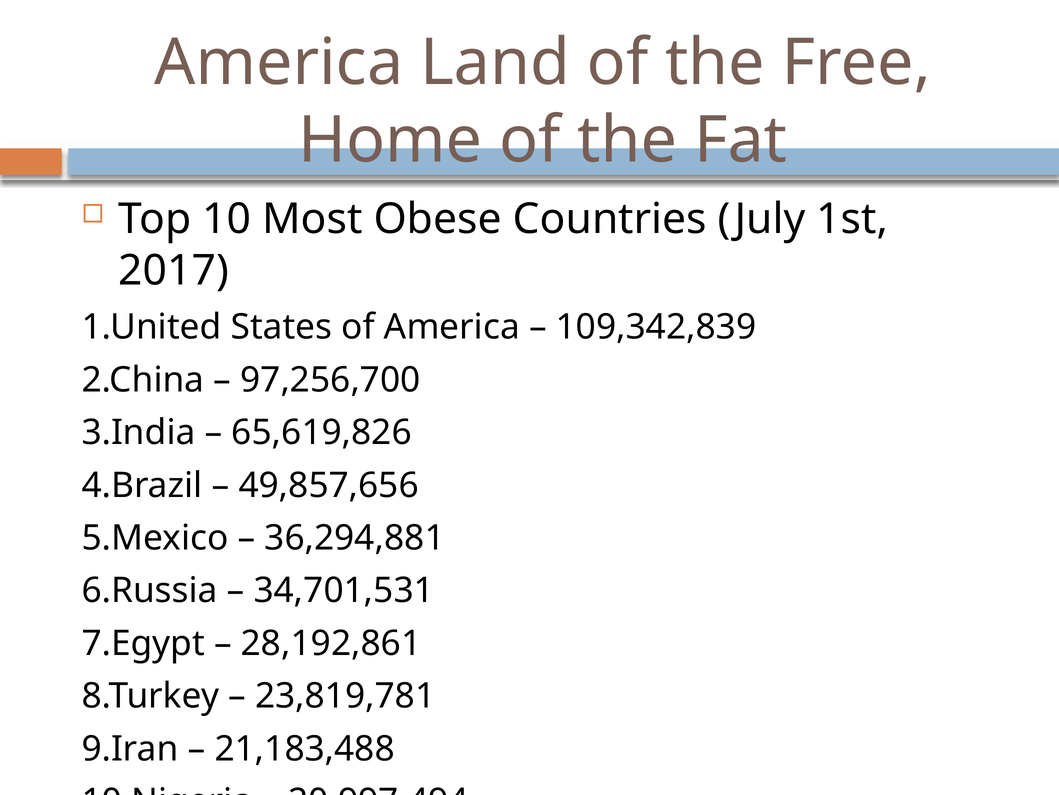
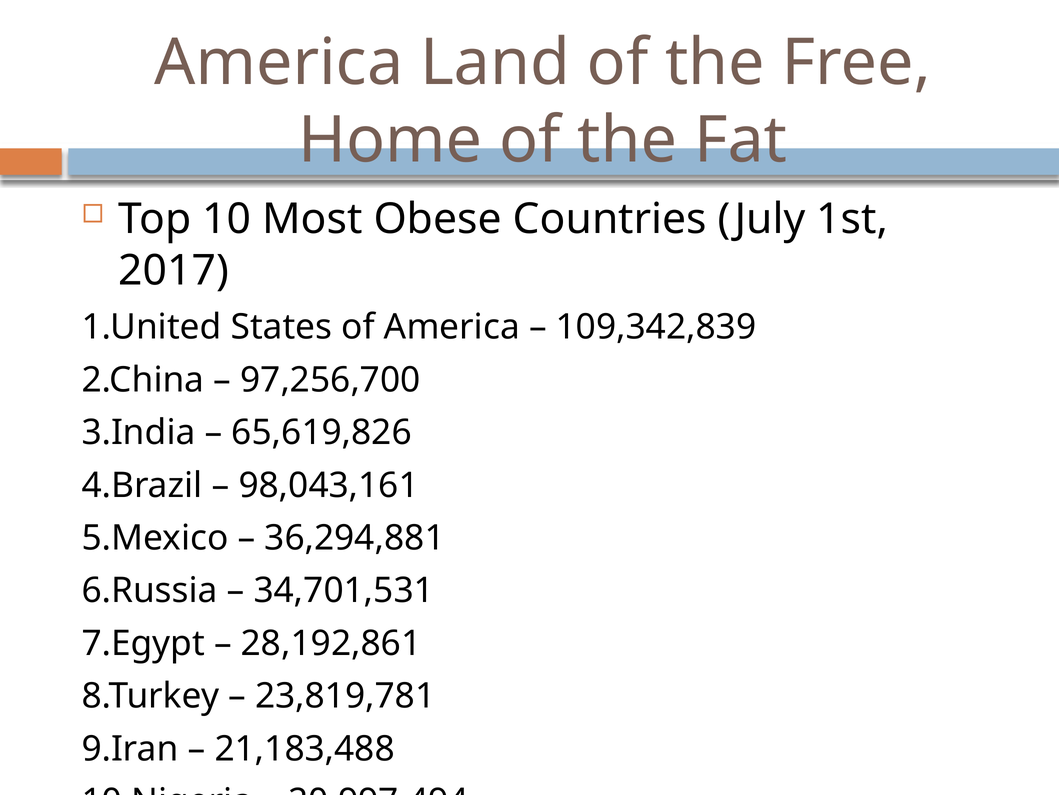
49,857,656: 49,857,656 -> 98,043,161
